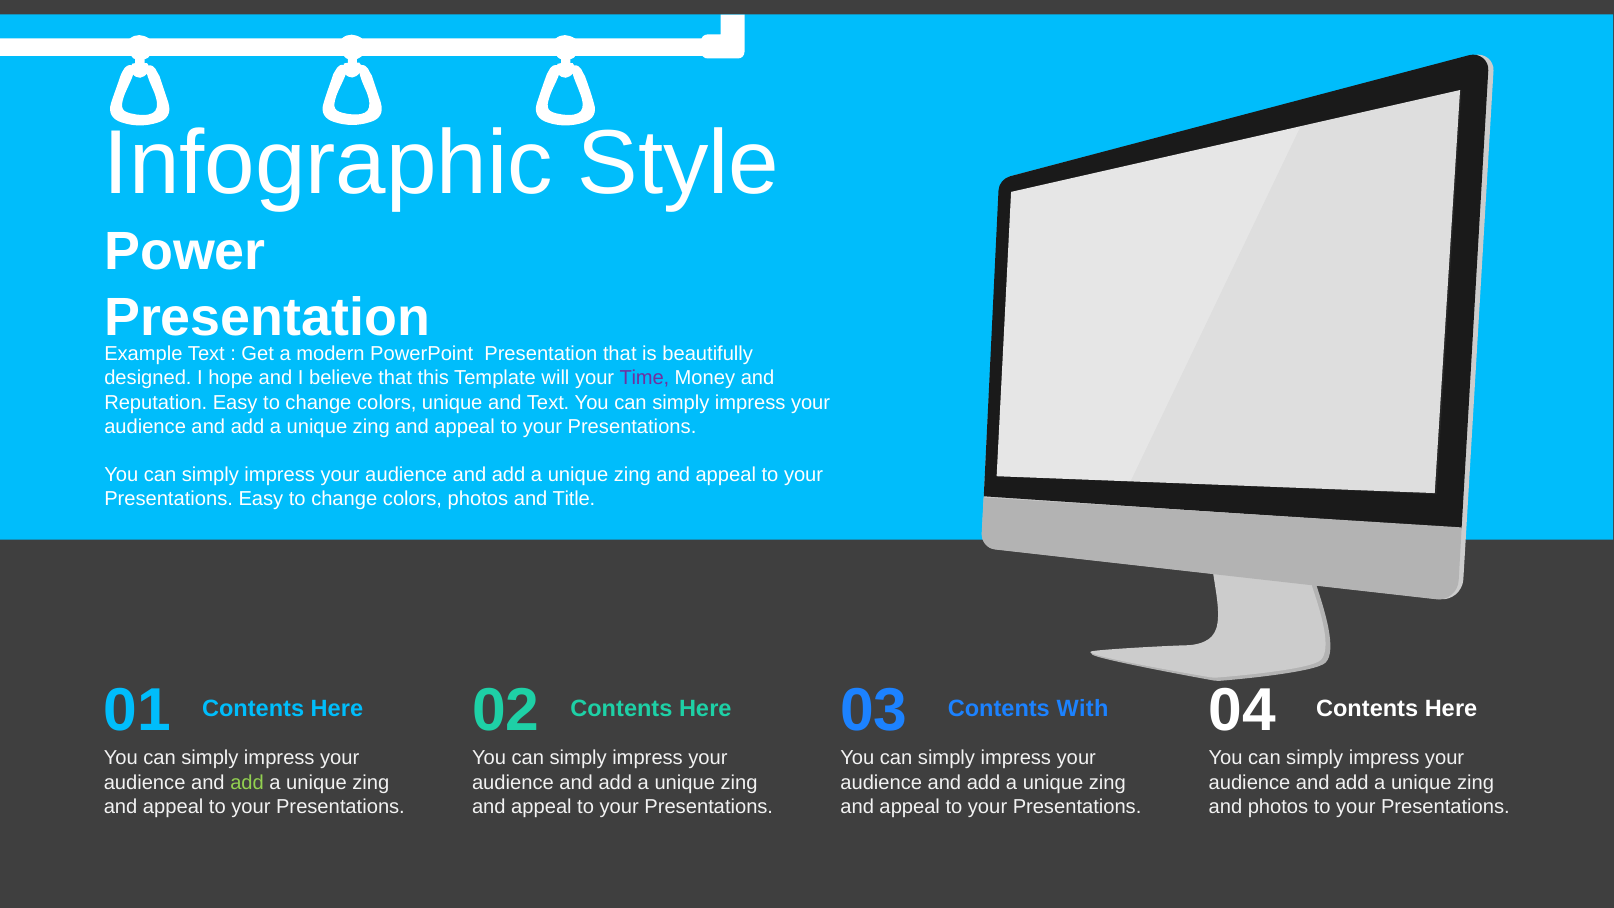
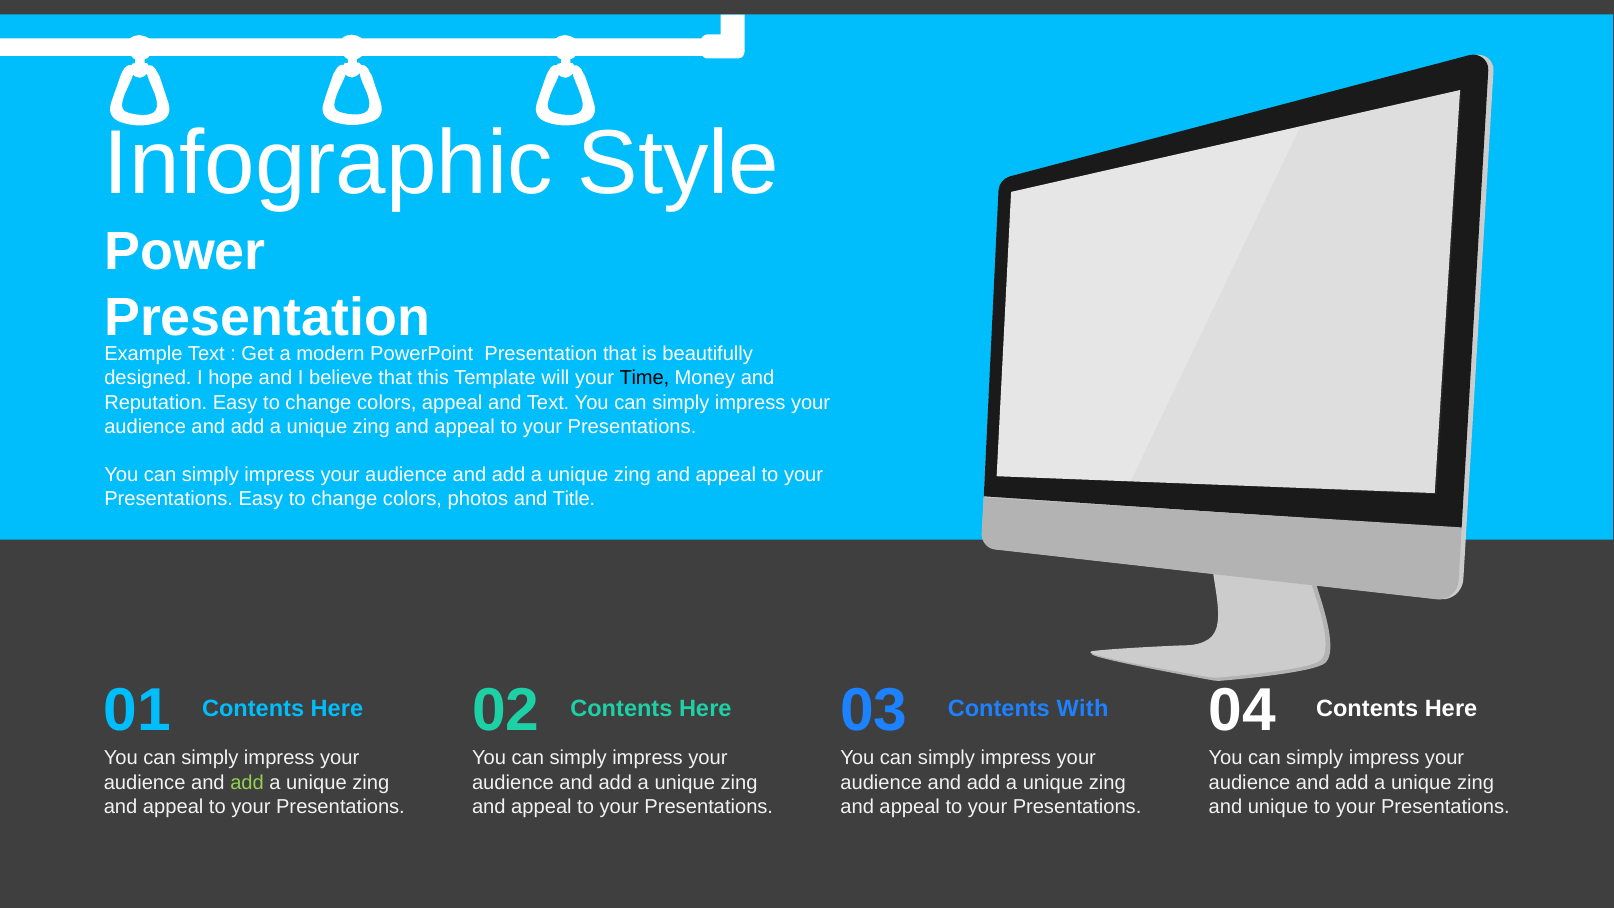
Time colour: purple -> black
colors unique: unique -> appeal
and photos: photos -> unique
